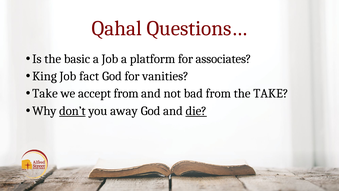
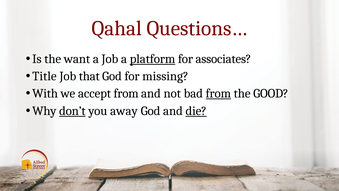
basic: basic -> want
platform underline: none -> present
King: King -> Title
fact: fact -> that
vanities: vanities -> missing
Take at (45, 93): Take -> With
from at (218, 93) underline: none -> present
the TAKE: TAKE -> GOOD
